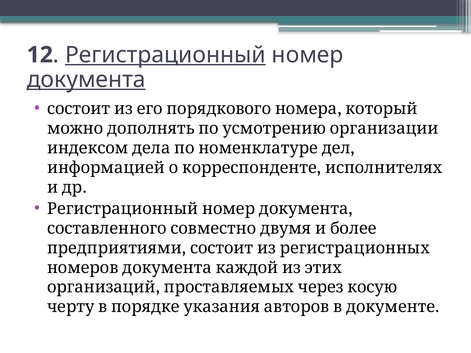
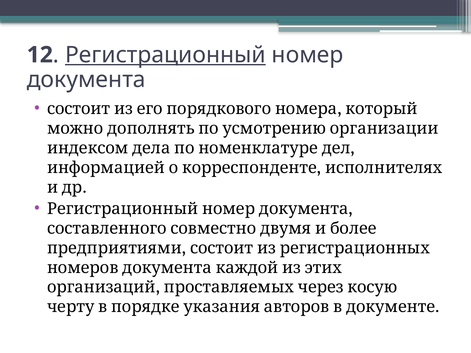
документа underline: present -> none
